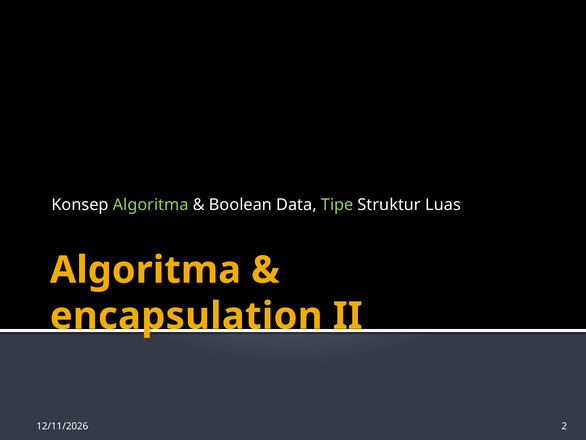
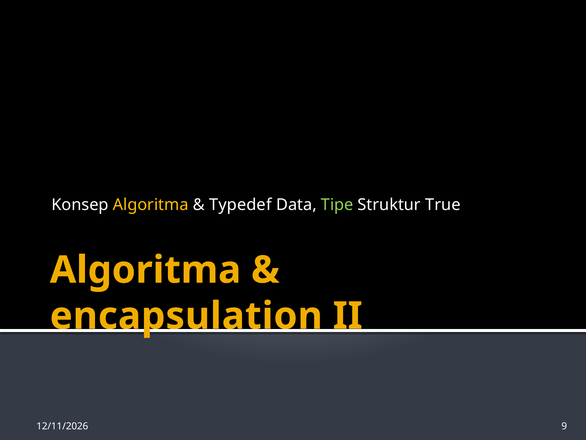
Algoritma at (151, 205) colour: light green -> yellow
Boolean: Boolean -> Typedef
Luas: Luas -> True
2: 2 -> 9
